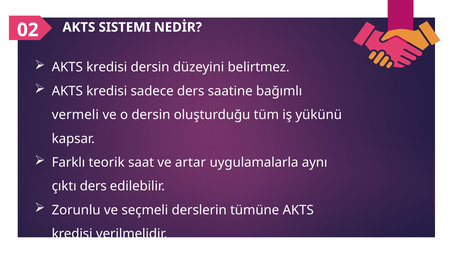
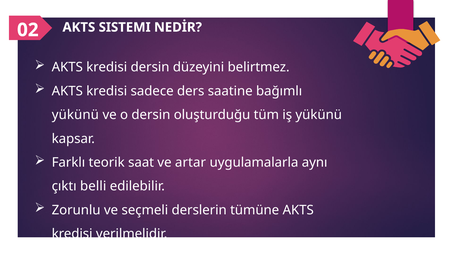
vermeli at (75, 115): vermeli -> yükünü
çıktı ders: ders -> belli
